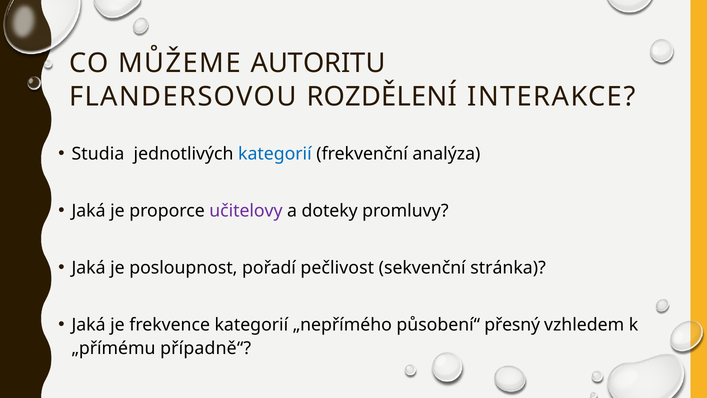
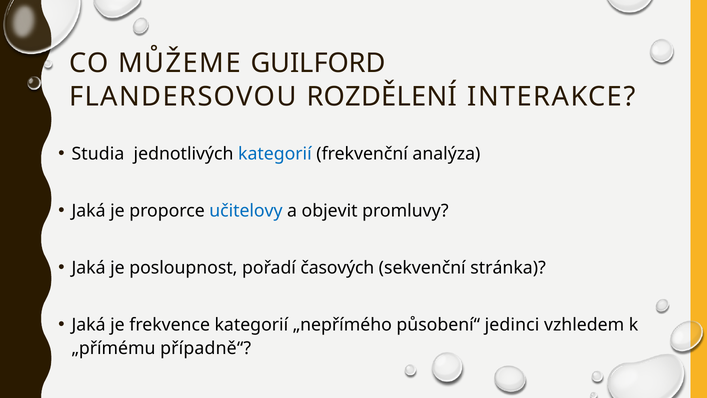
AUTORITU: AUTORITU -> GUILFORD
učitelovy colour: purple -> blue
doteky: doteky -> objevit
pečlivost: pečlivost -> časových
přesný: přesný -> jedinci
